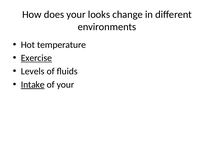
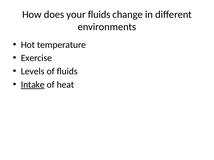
your looks: looks -> fluids
Exercise underline: present -> none
of your: your -> heat
